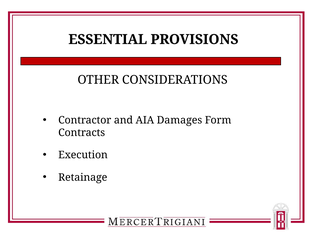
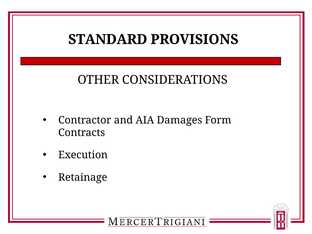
ESSENTIAL: ESSENTIAL -> STANDARD
